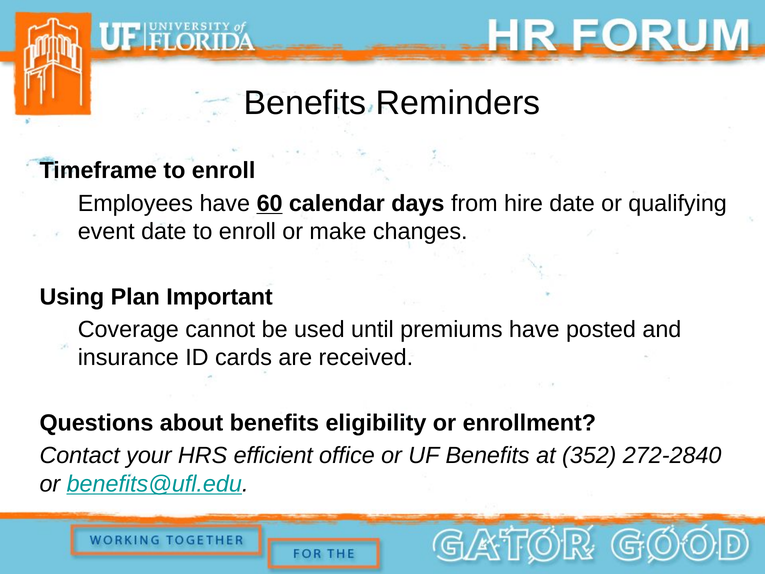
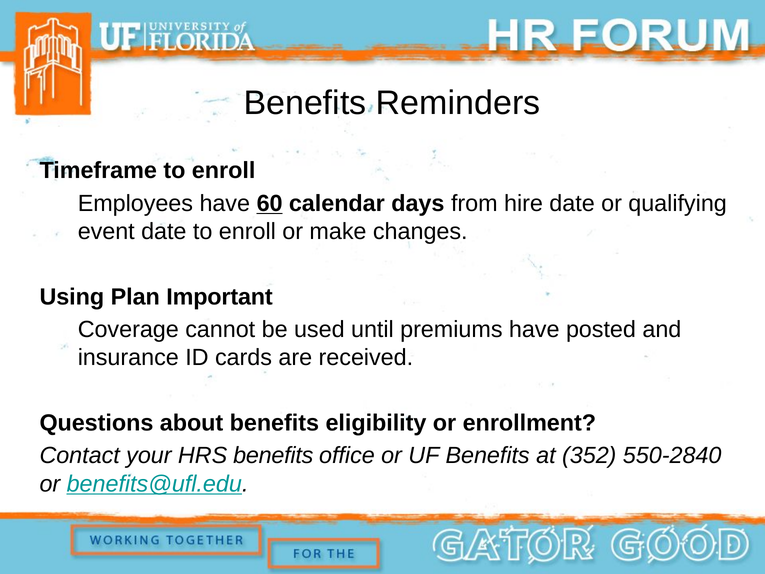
HRS efficient: efficient -> benefits
272-2840: 272-2840 -> 550-2840
